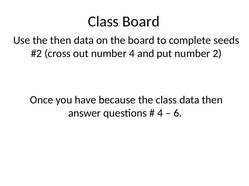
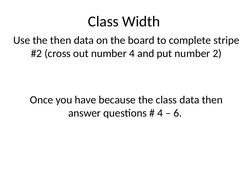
Class Board: Board -> Width
seeds: seeds -> stripe
